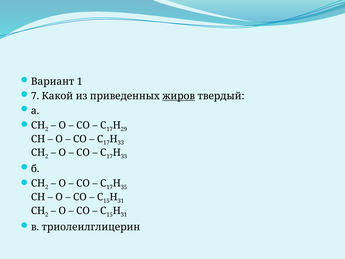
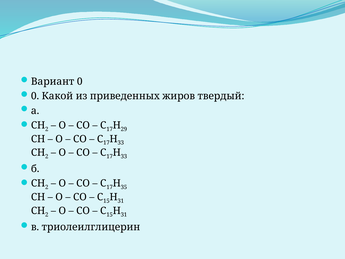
Вариант 1: 1 -> 0
7 at (35, 96): 7 -> 0
жиров underline: present -> none
